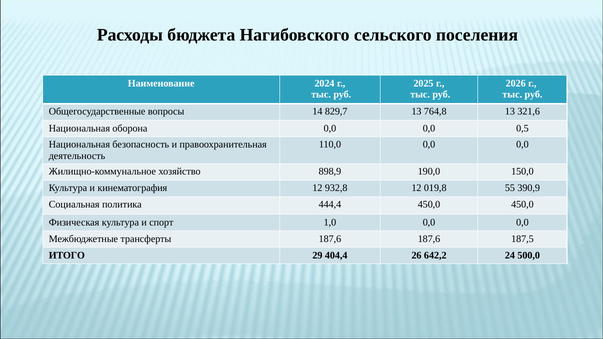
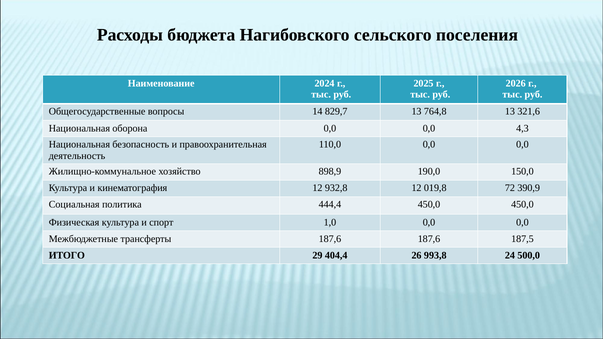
0,5: 0,5 -> 4,3
55: 55 -> 72
642,2: 642,2 -> 993,8
